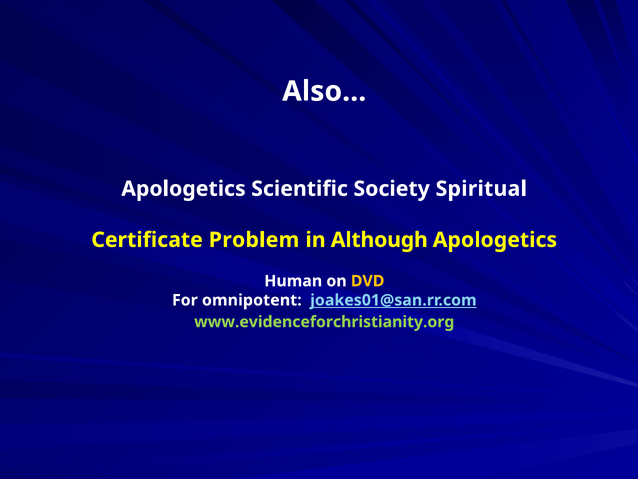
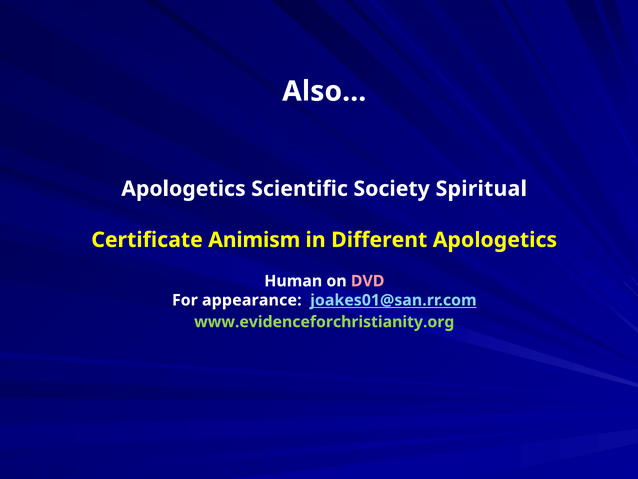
Problem: Problem -> Animism
Although: Although -> Different
DVD colour: yellow -> pink
omnipotent: omnipotent -> appearance
